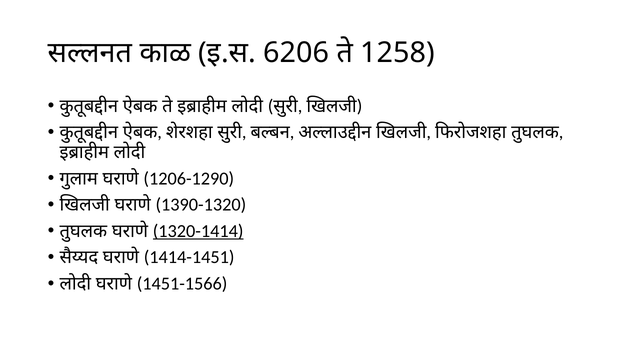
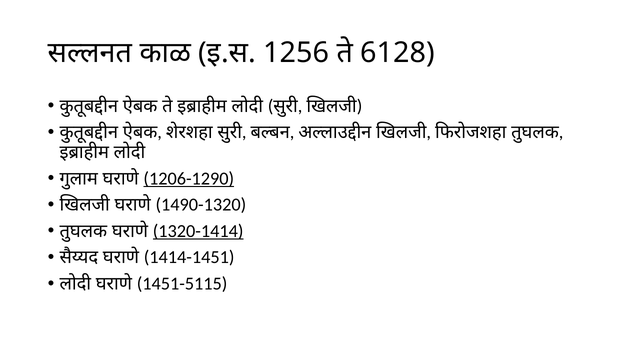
6206: 6206 -> 1256
1258: 1258 -> 6128
1206-1290 underline: none -> present
1390-1320: 1390-1320 -> 1490-1320
1451-1566: 1451-1566 -> 1451-5115
